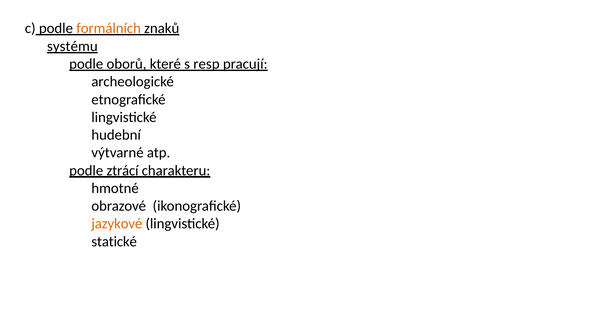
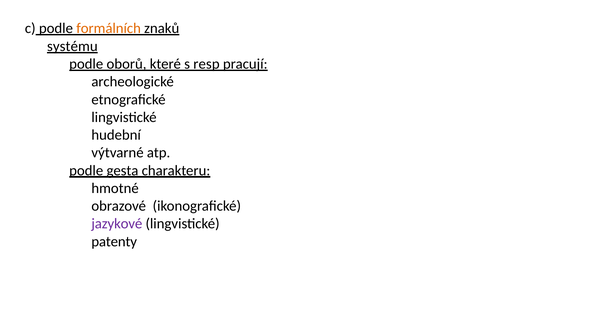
ztrácí: ztrácí -> gesta
jazykové colour: orange -> purple
statické: statické -> patenty
